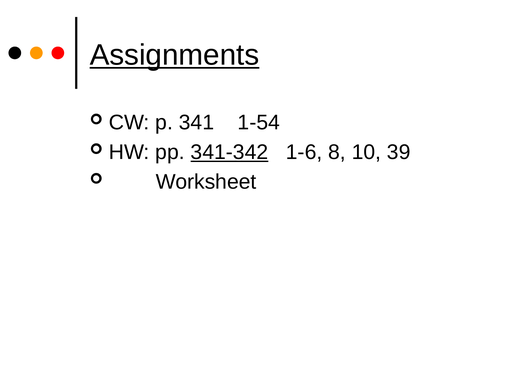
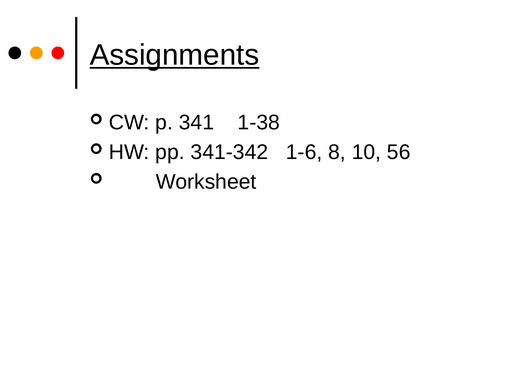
1-54: 1-54 -> 1-38
341-342 underline: present -> none
39: 39 -> 56
